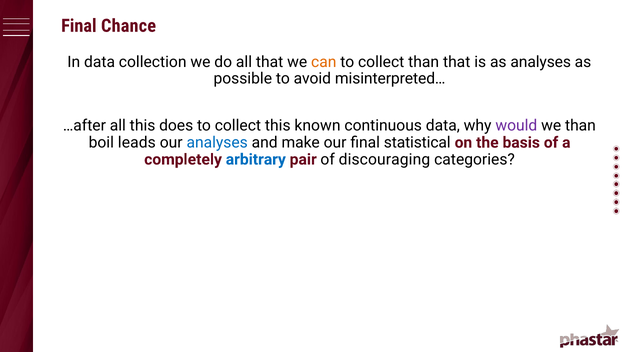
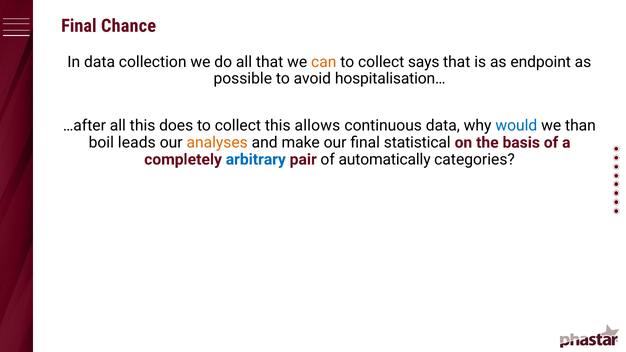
collect than: than -> says
as analyses: analyses -> endpoint
misinterpreted…: misinterpreted… -> hospitalisation…
known: known -> allows
would colour: purple -> blue
analyses at (217, 143) colour: blue -> orange
discouraging: discouraging -> automatically
